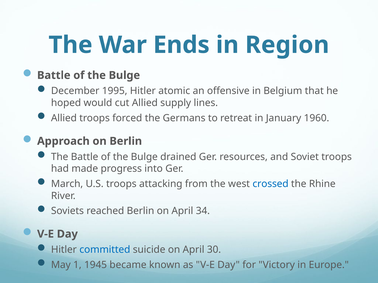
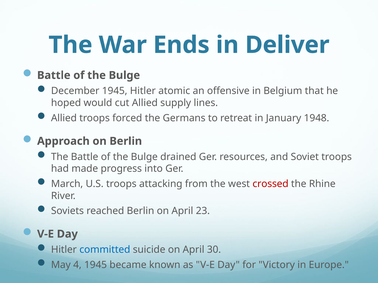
Region: Region -> Deliver
December 1995: 1995 -> 1945
1960: 1960 -> 1948
crossed colour: blue -> red
34: 34 -> 23
1: 1 -> 4
